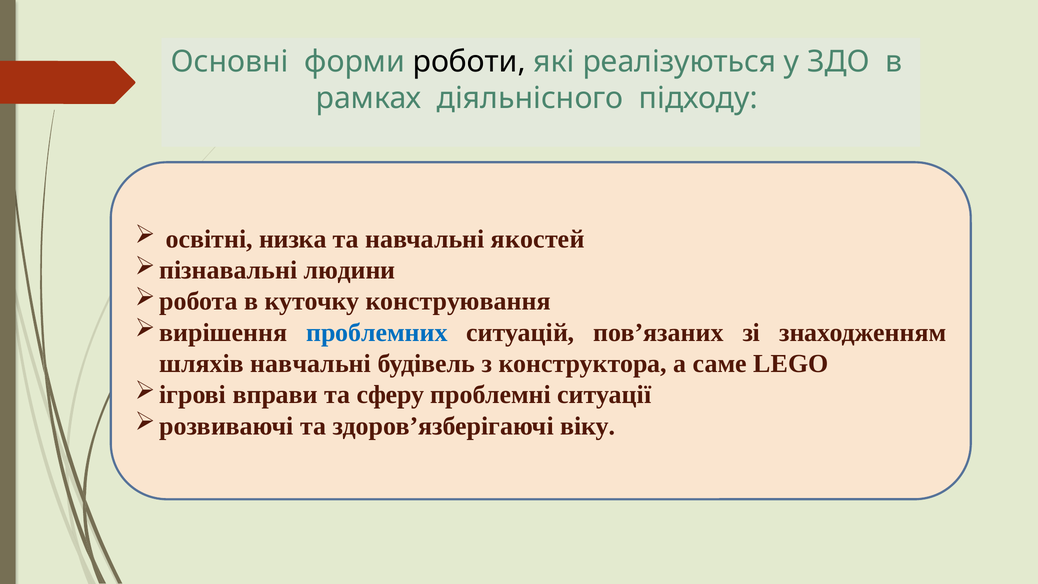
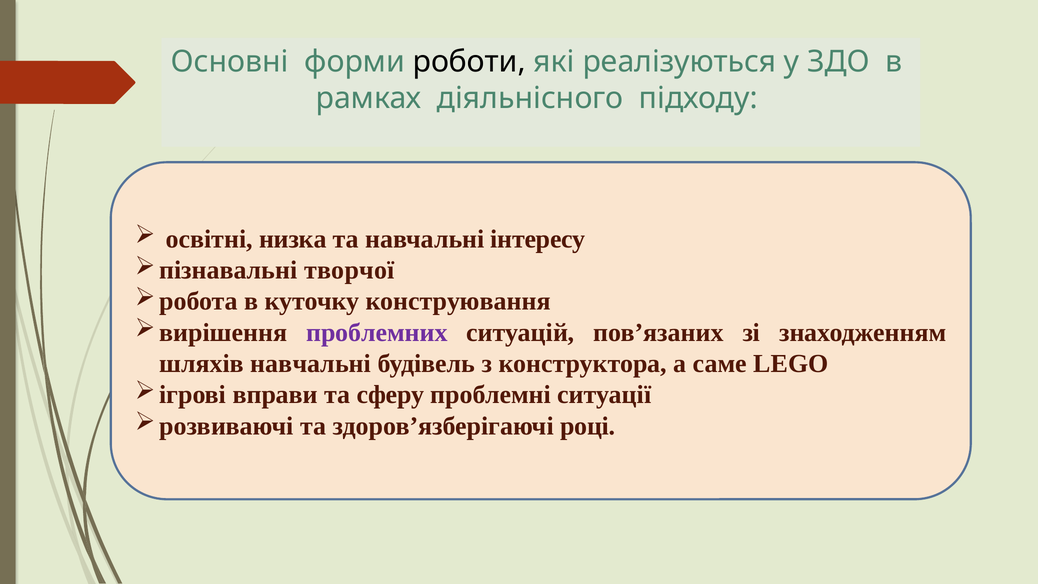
якостей: якостей -> інтересу
людини: людини -> творчої
проблемних colour: blue -> purple
віку: віку -> році
